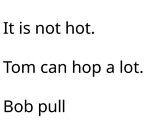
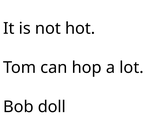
pull: pull -> doll
